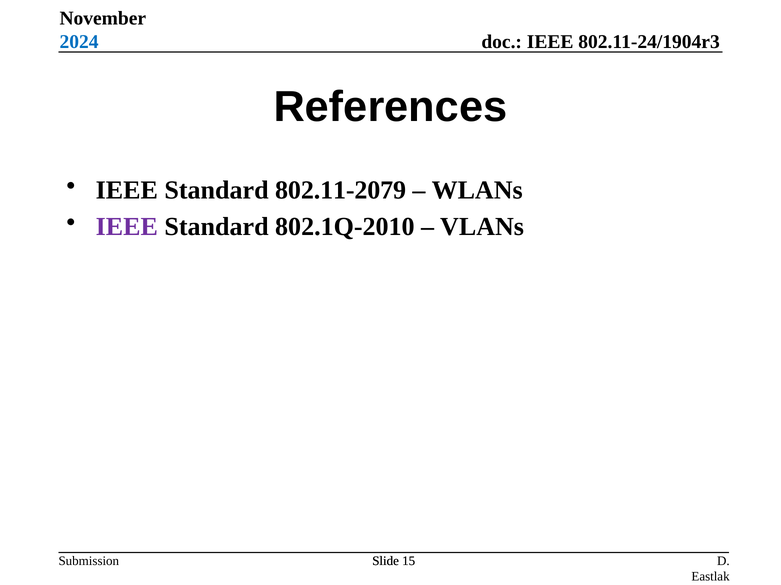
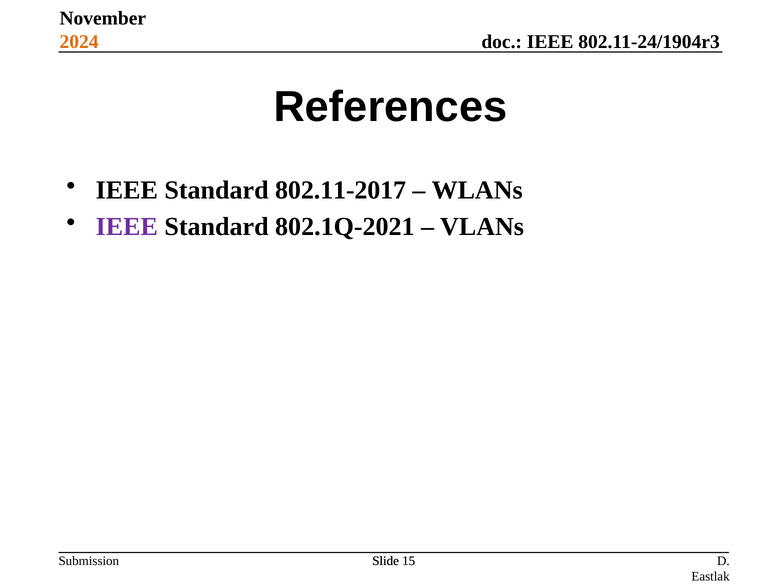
2024 colour: blue -> orange
802.11-2079: 802.11-2079 -> 802.11-2017
802.1Q-2010: 802.1Q-2010 -> 802.1Q-2021
